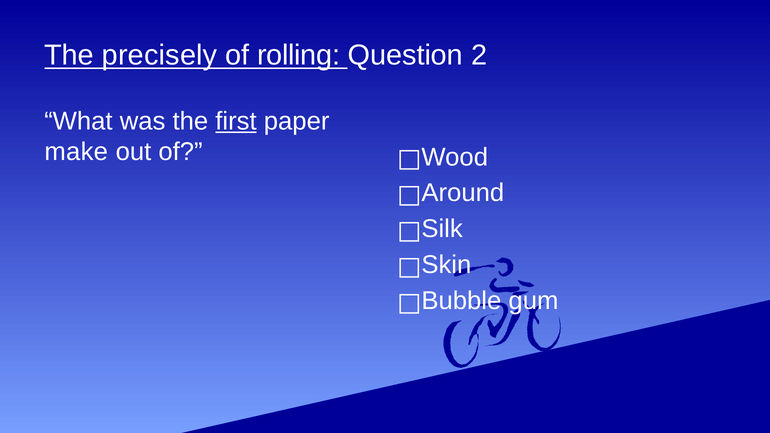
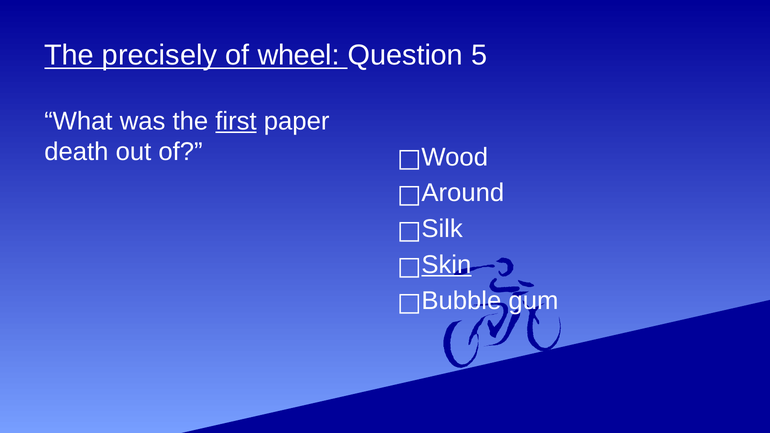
rolling: rolling -> wheel
2: 2 -> 5
make: make -> death
Skin underline: none -> present
